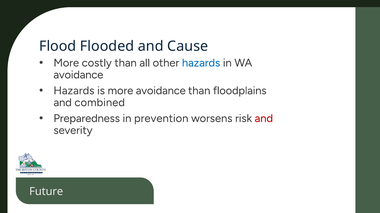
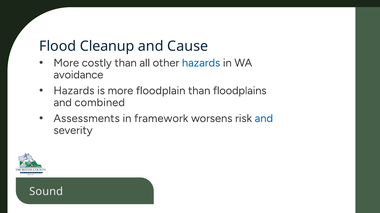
Flooded: Flooded -> Cleanup
more avoidance: avoidance -> floodplain
Preparedness: Preparedness -> Assessments
prevention: prevention -> framework
and at (264, 119) colour: red -> blue
Future: Future -> Sound
